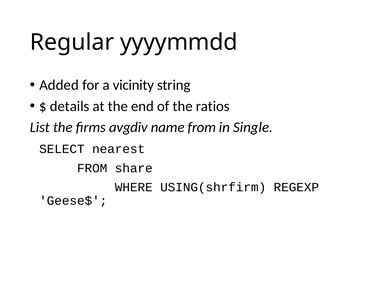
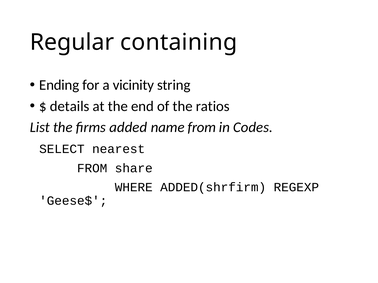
yyyymmdd: yyyymmdd -> containing
Added: Added -> Ending
avgdiv: avgdiv -> added
Single: Single -> Codes
USING(shrfirm: USING(shrfirm -> ADDED(shrfirm
